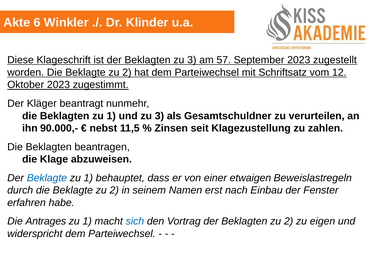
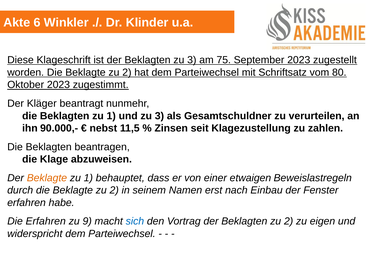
57: 57 -> 75
12: 12 -> 80
Beklagte at (47, 178) colour: blue -> orange
Die Antrages: Antrages -> Erfahren
1 at (87, 221): 1 -> 9
